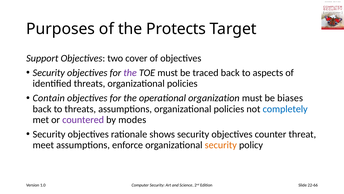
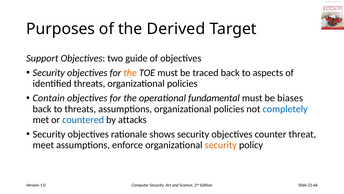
Protects: Protects -> Derived
cover: cover -> guide
the at (130, 73) colour: purple -> orange
organization: organization -> fundamental
countered colour: purple -> blue
modes: modes -> attacks
